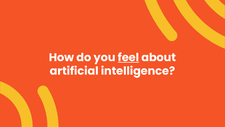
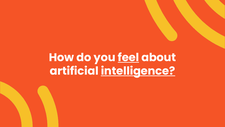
intelligence underline: none -> present
